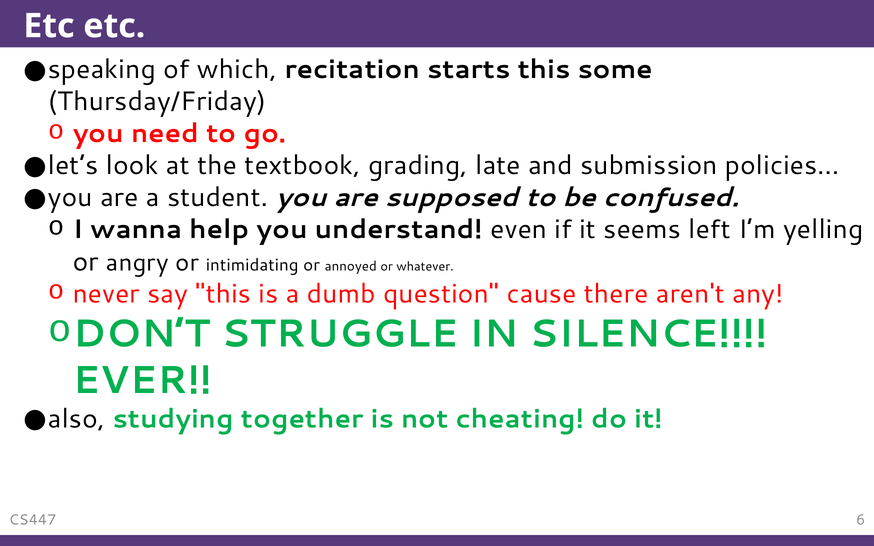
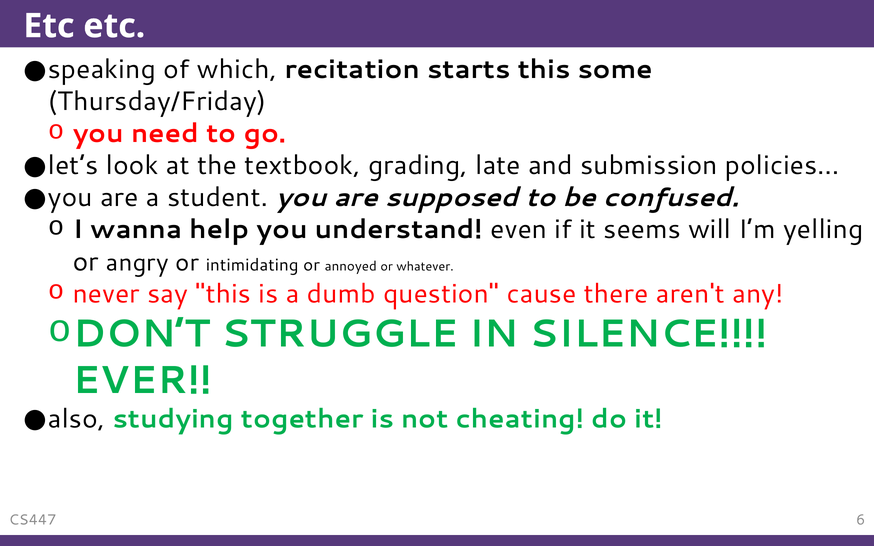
left: left -> will
